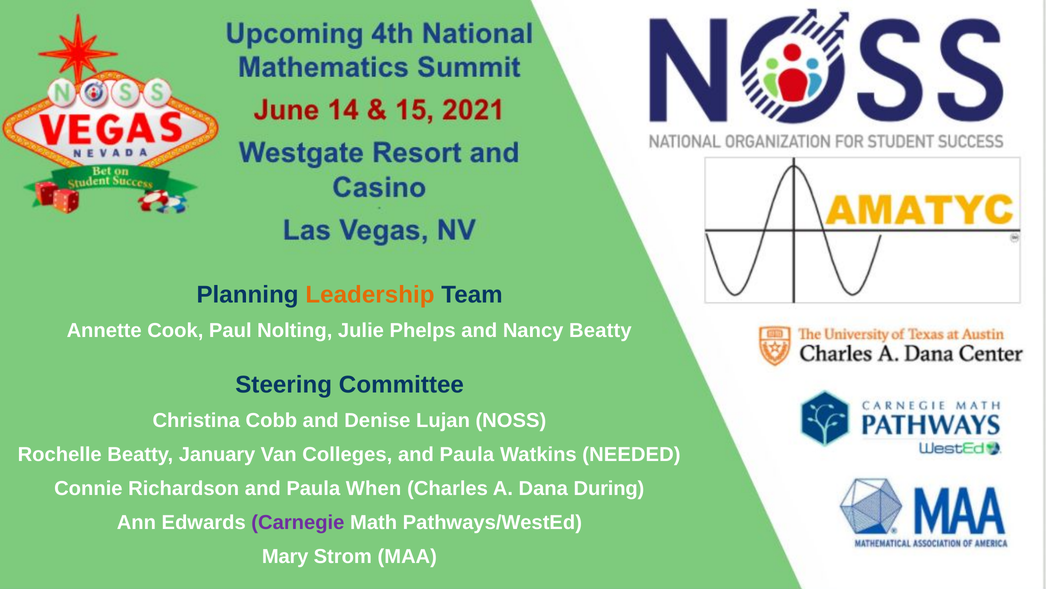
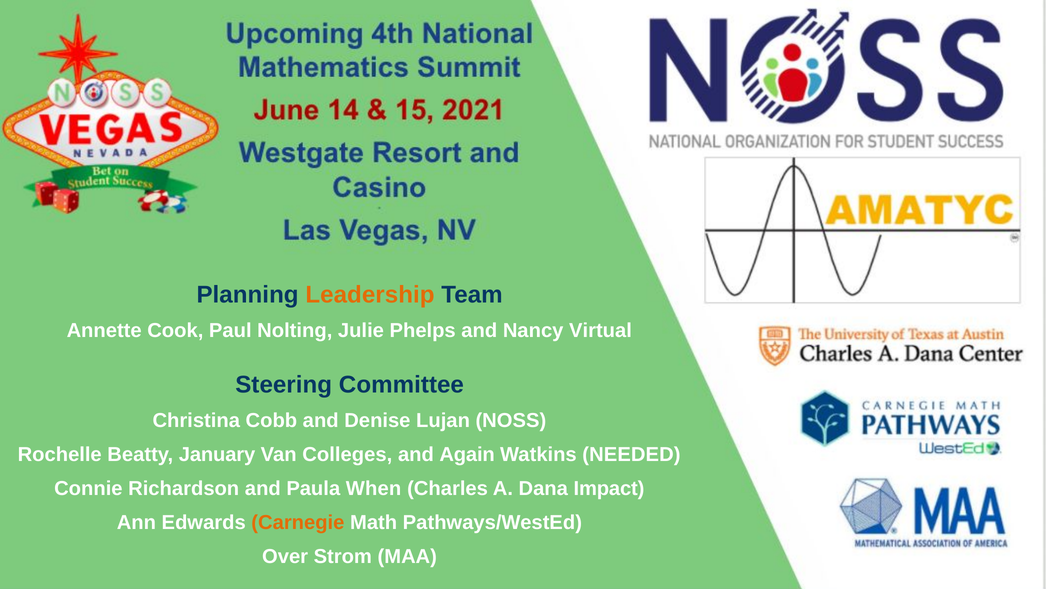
Nancy Beatty: Beatty -> Virtual
Paula at (467, 454): Paula -> Again
During: During -> Impact
Carnegie colour: purple -> orange
Mary: Mary -> Over
